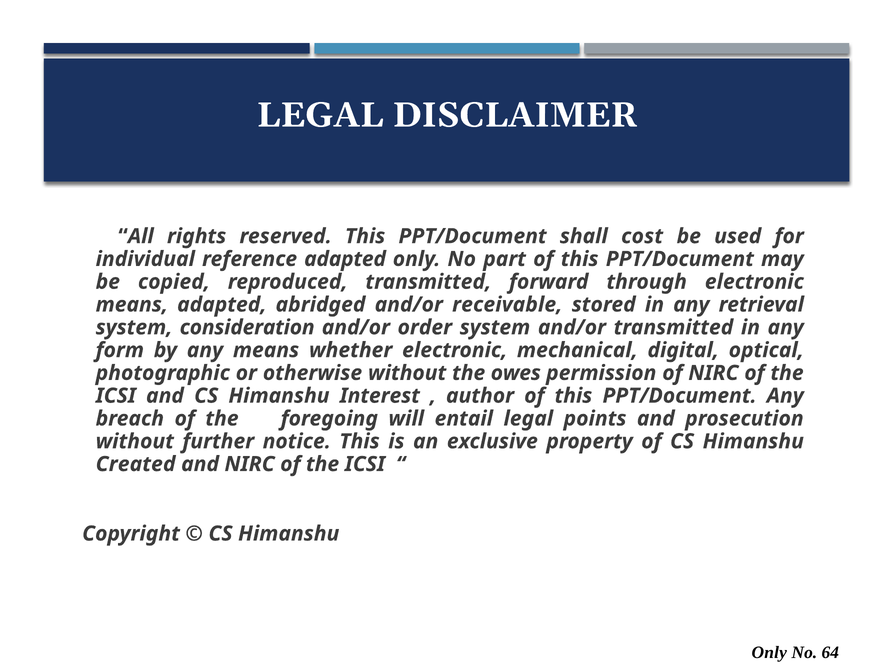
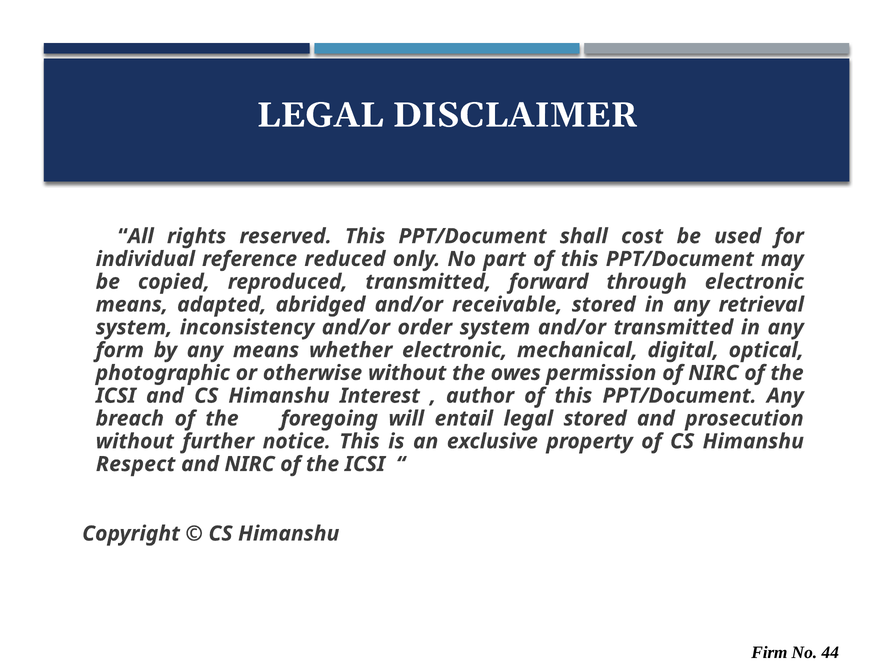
reference adapted: adapted -> reduced
consideration: consideration -> inconsistency
legal points: points -> stored
Created: Created -> Respect
Only at (769, 653): Only -> Firm
64: 64 -> 44
